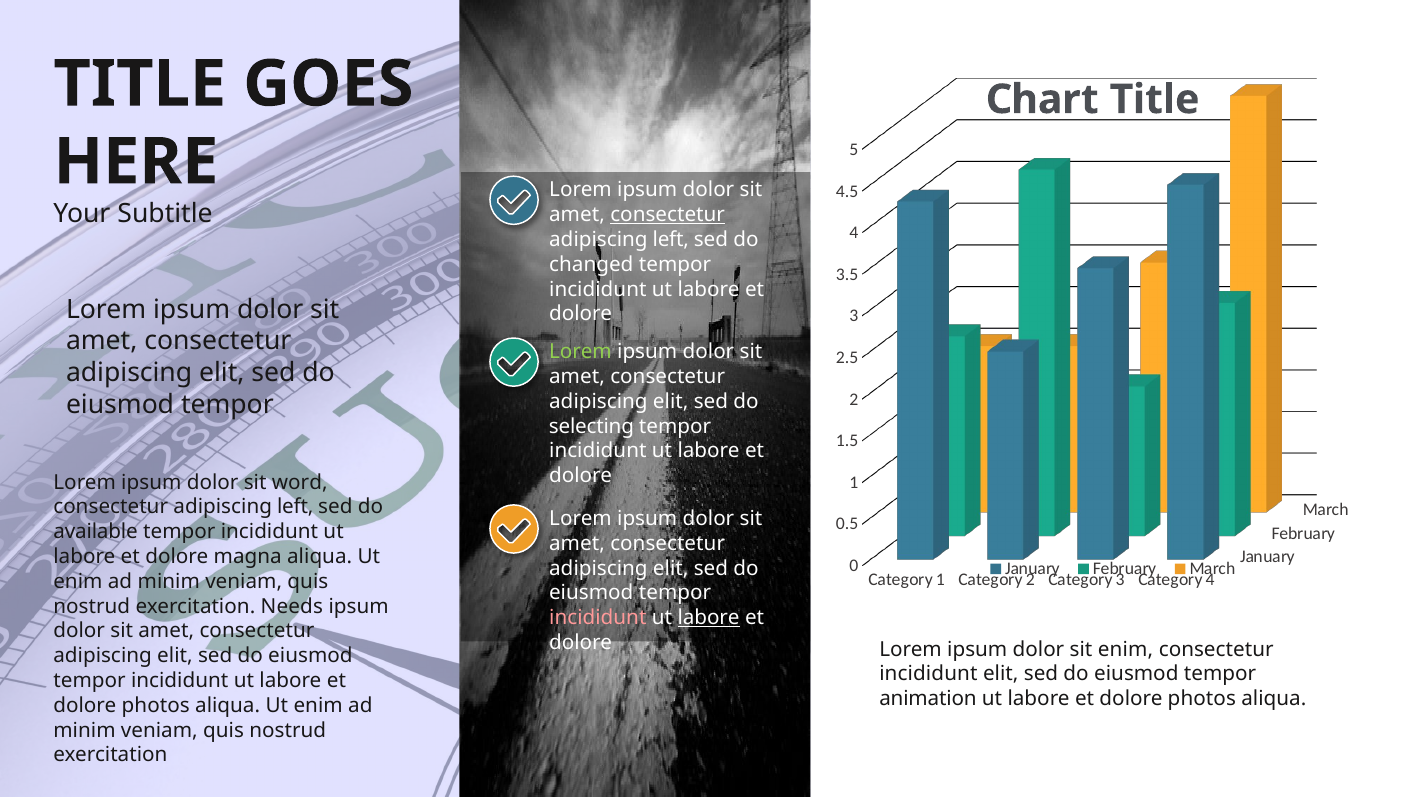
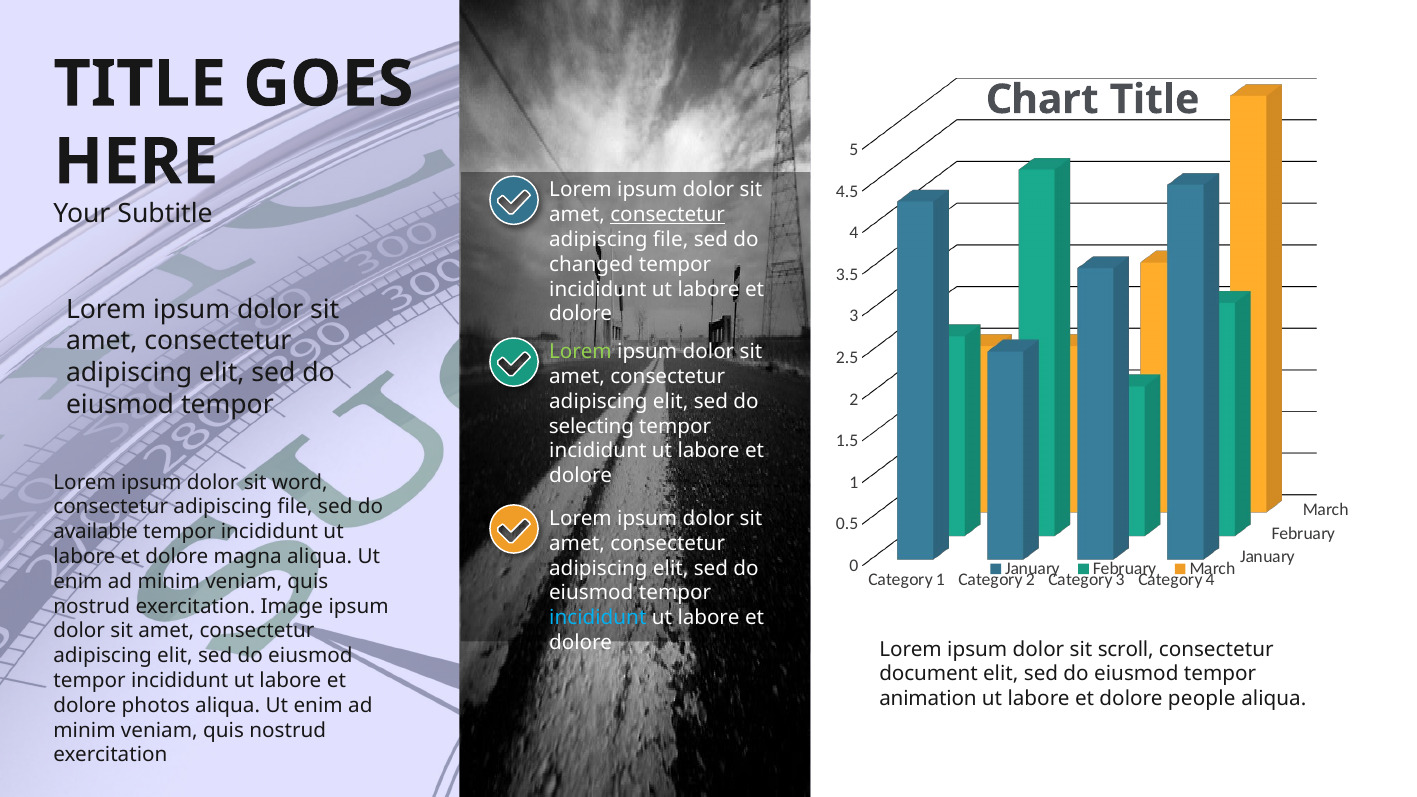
left at (671, 240): left -> file
left at (295, 507): left -> file
Needs: Needs -> Image
incididunt at (598, 618) colour: pink -> light blue
labore at (709, 618) underline: present -> none
sit enim: enim -> scroll
incididunt at (928, 674): incididunt -> document
photos at (1202, 699): photos -> people
